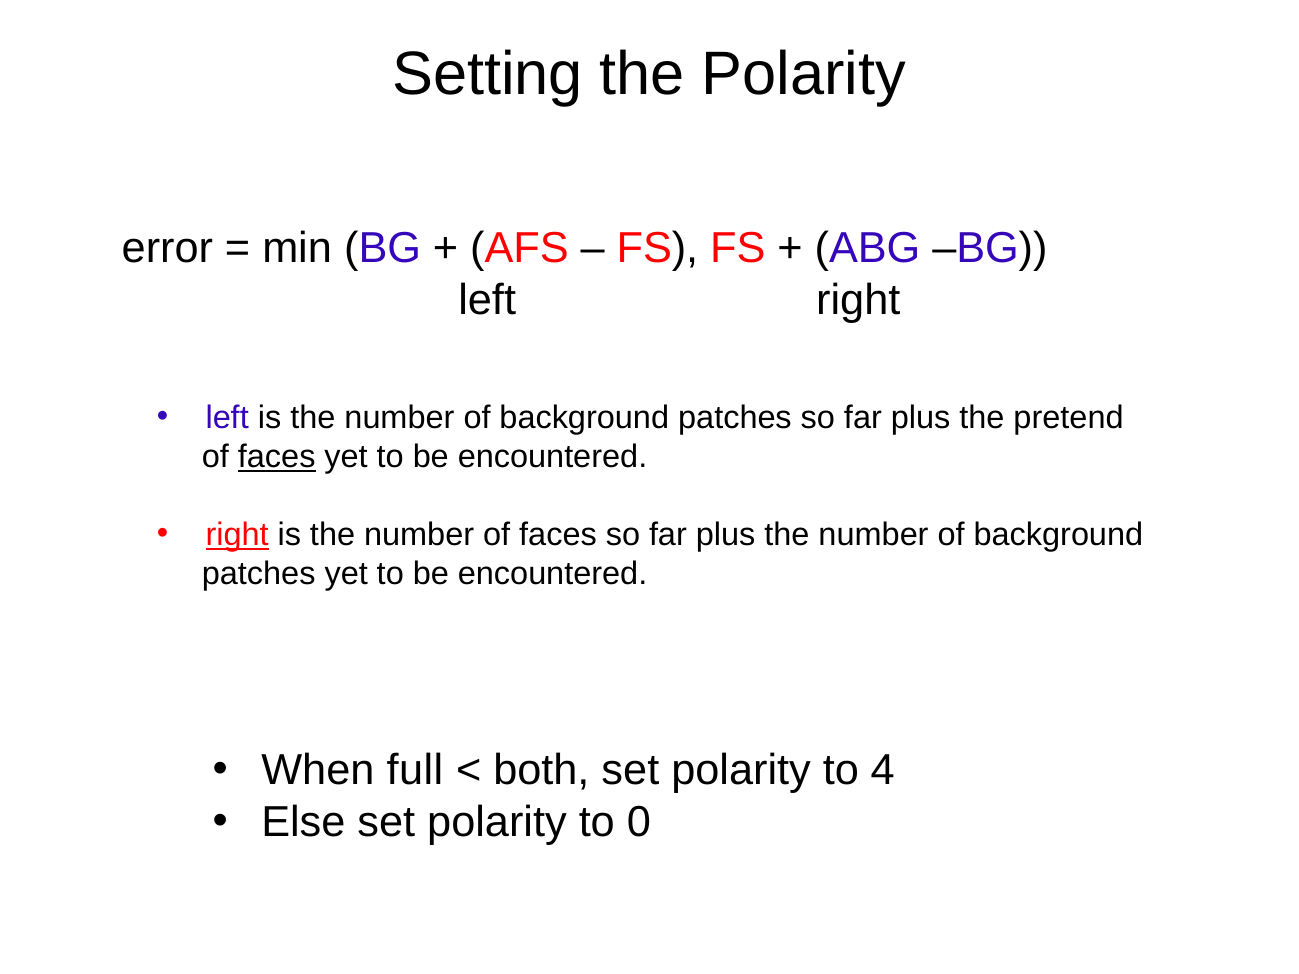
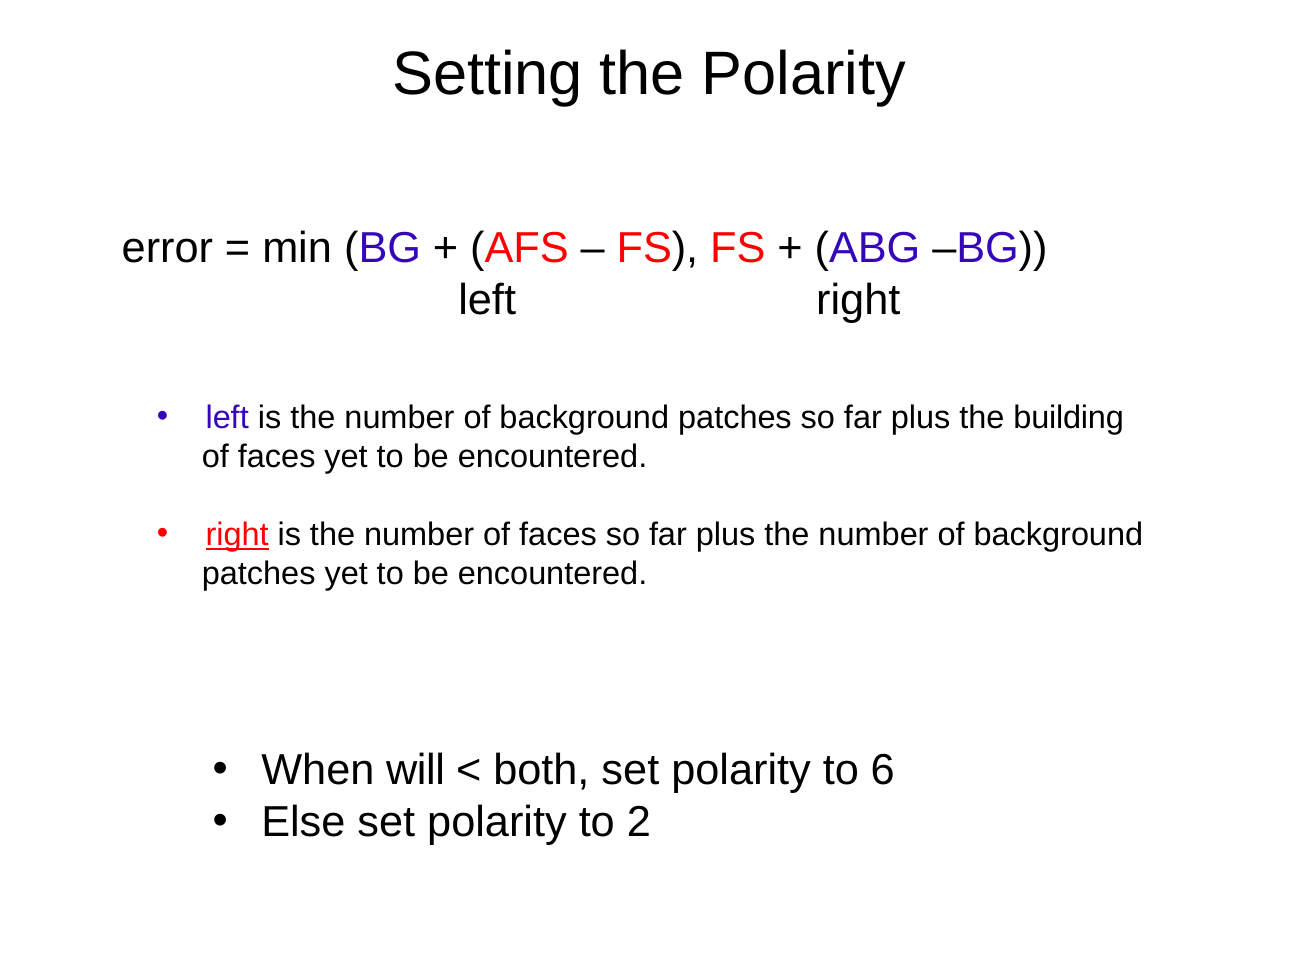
pretend: pretend -> building
faces at (277, 457) underline: present -> none
full: full -> will
4: 4 -> 6
0: 0 -> 2
